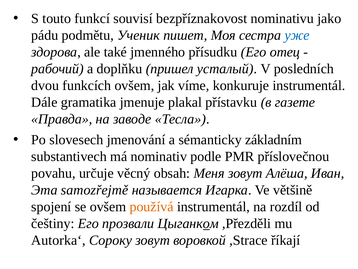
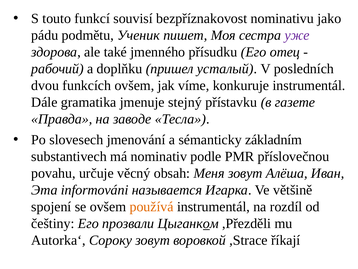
уже colour: blue -> purple
plakal: plakal -> stejný
samozřejmě: samozřejmě -> informováni
